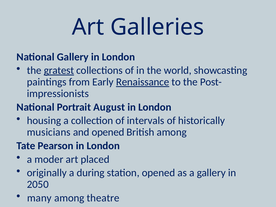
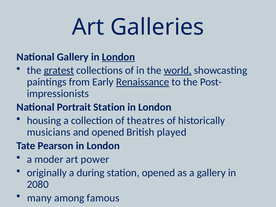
London at (118, 57) underline: none -> present
world underline: none -> present
Portrait August: August -> Station
intervals: intervals -> theatres
British among: among -> played
placed: placed -> power
2050: 2050 -> 2080
theatre: theatre -> famous
